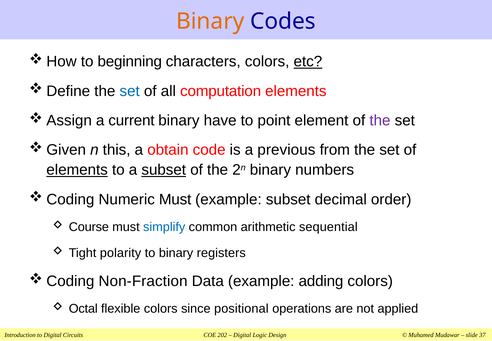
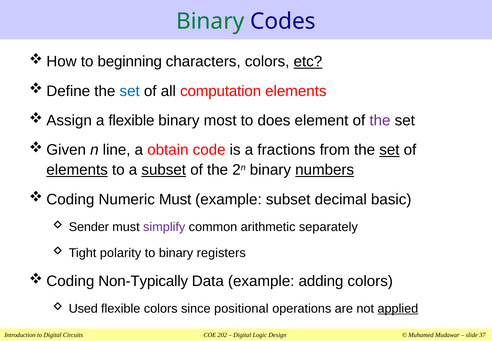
Binary at (210, 21) colour: orange -> green
a current: current -> flexible
have: have -> most
point: point -> does
this: this -> line
previous: previous -> fractions
set at (389, 150) underline: none -> present
numbers underline: none -> present
order: order -> basic
Course: Course -> Sender
simplify colour: blue -> purple
sequential: sequential -> separately
Non-Fraction: Non-Fraction -> Non-Typically
Octal: Octal -> Used
applied underline: none -> present
